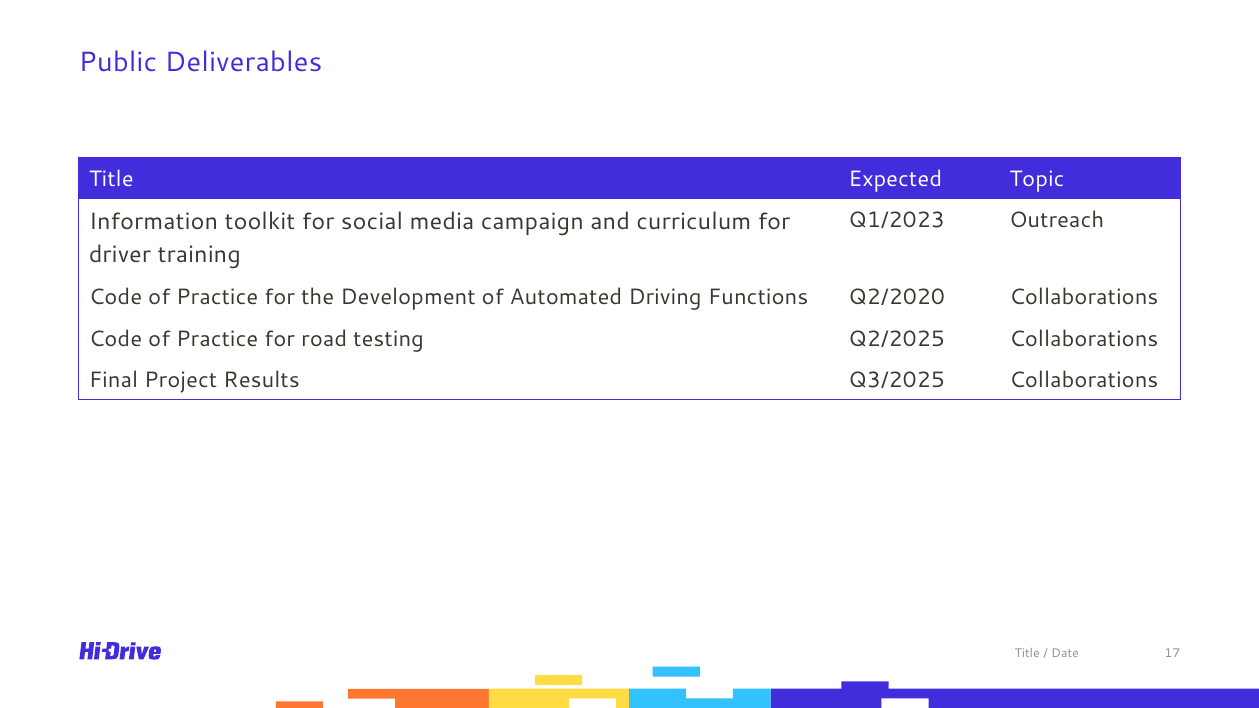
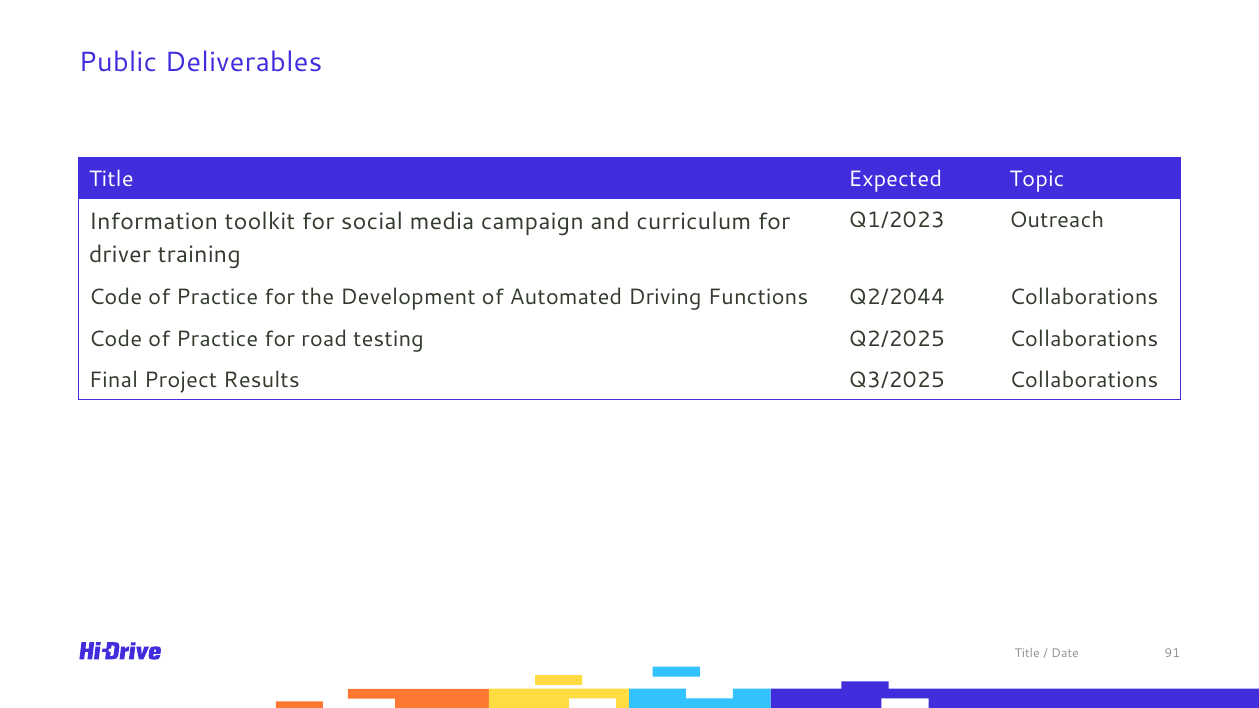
Q2/2020: Q2/2020 -> Q2/2044
17: 17 -> 91
